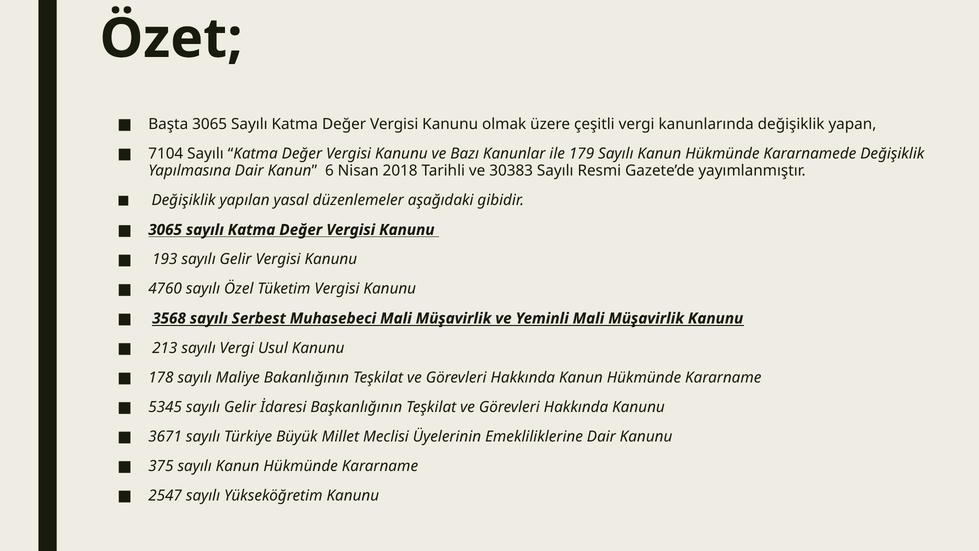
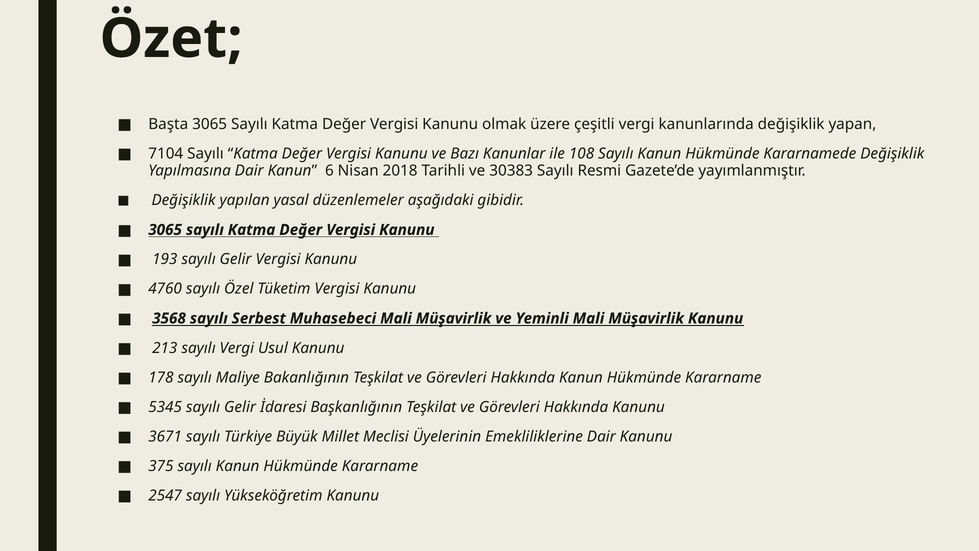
179: 179 -> 108
